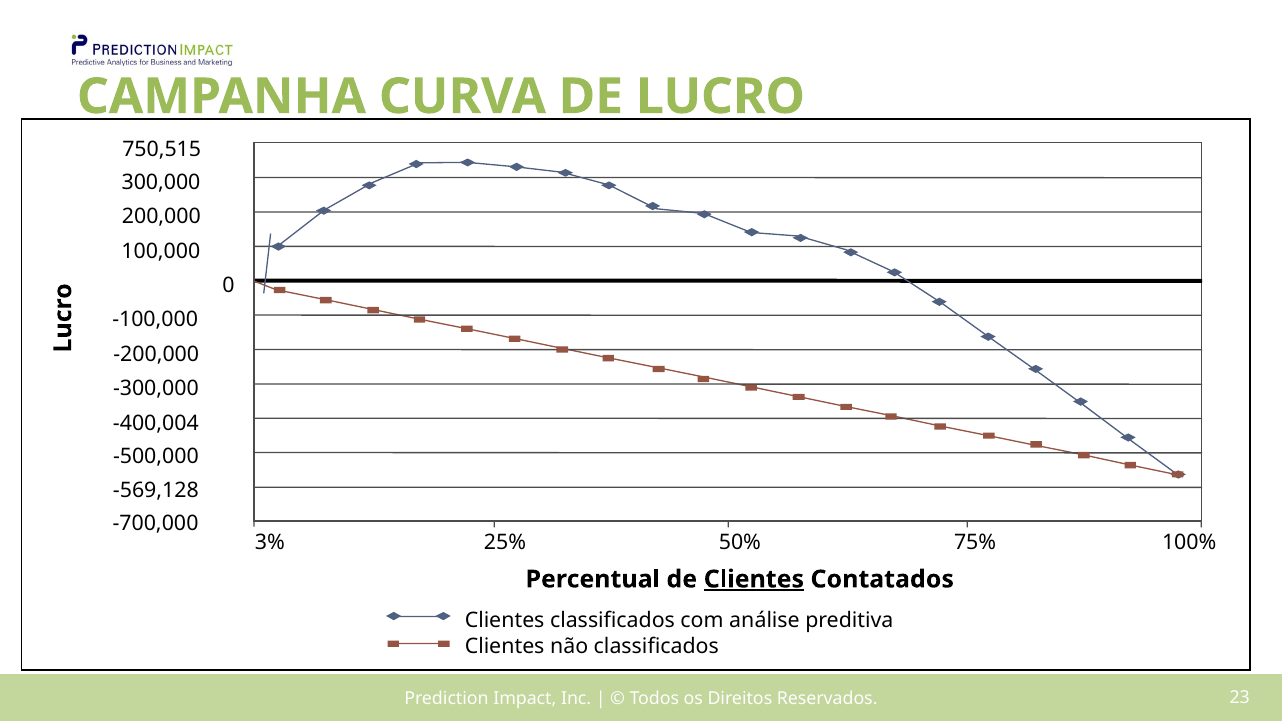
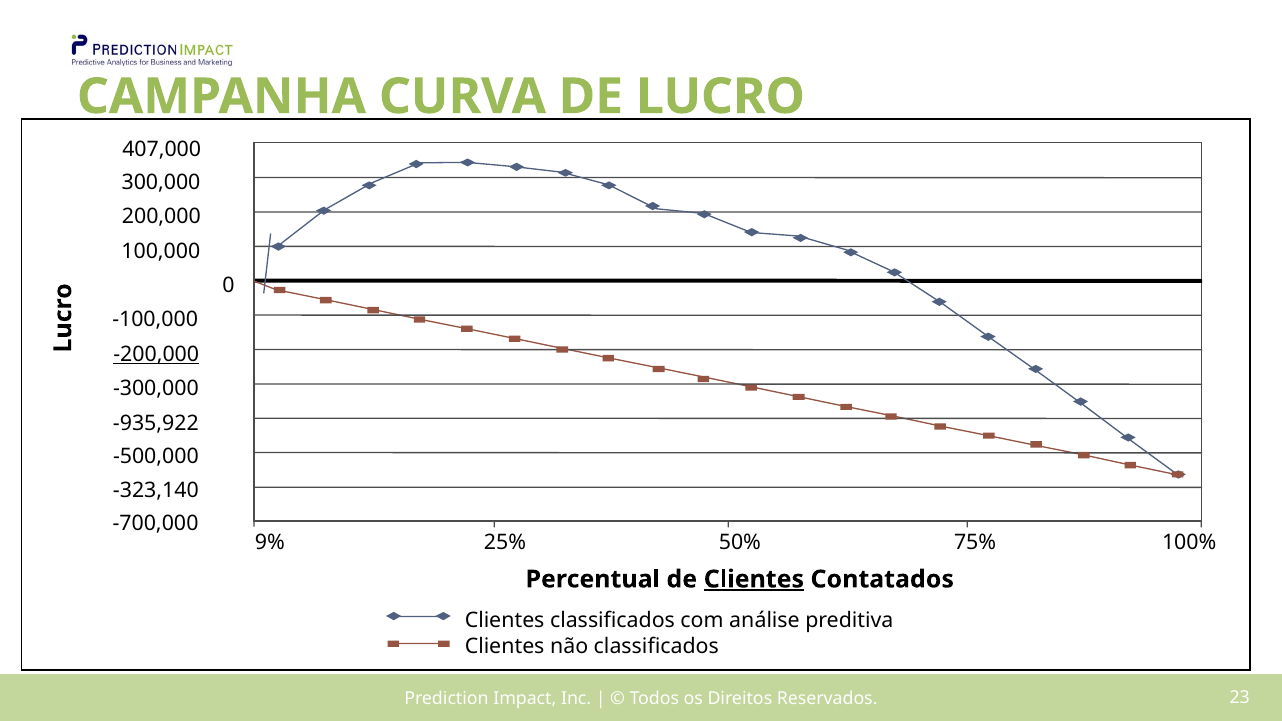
750,515: 750,515 -> 407,000
-200,000 underline: none -> present
-400,004: -400,004 -> -935,922
-569,128: -569,128 -> -323,140
3%: 3% -> 9%
